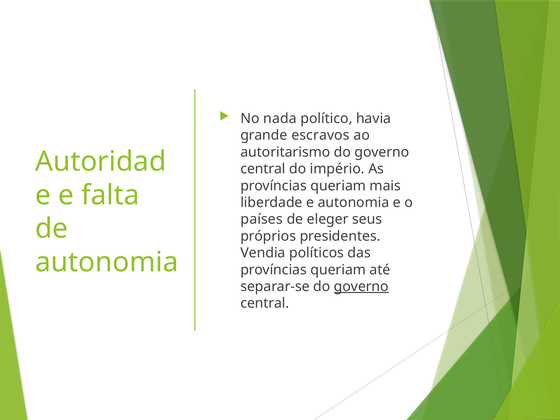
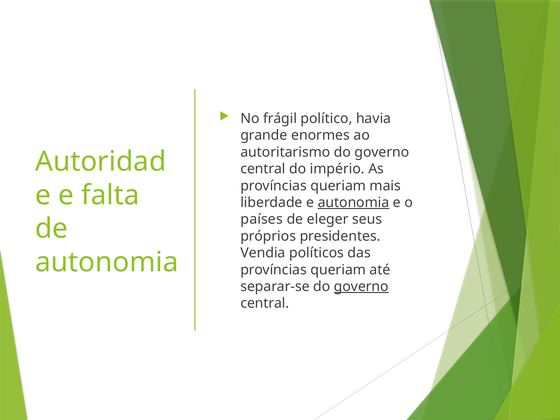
nada: nada -> frágil
escravos: escravos -> enormes
autonomia at (353, 203) underline: none -> present
